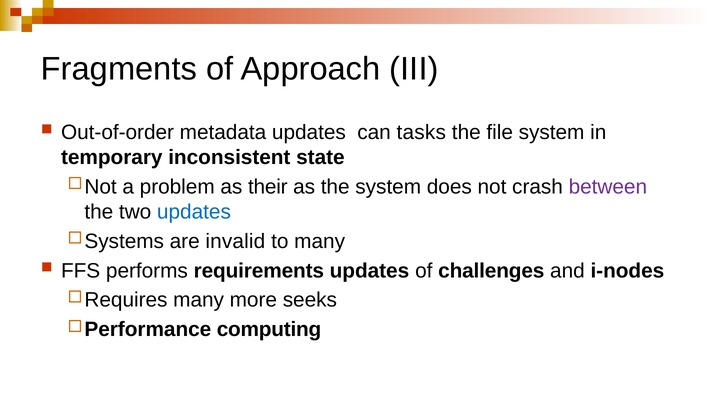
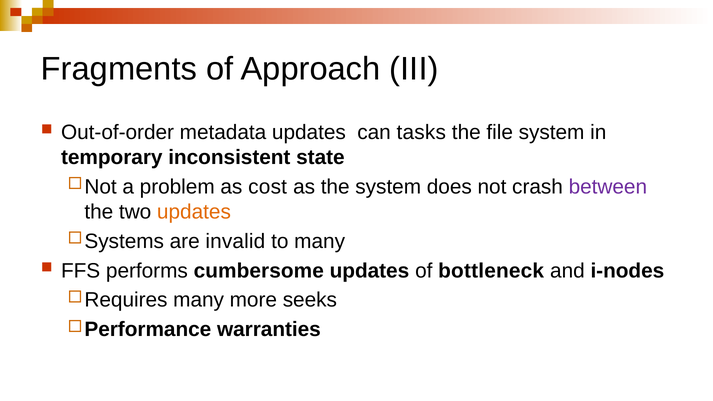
their: their -> cost
updates at (194, 212) colour: blue -> orange
requirements: requirements -> cumbersome
challenges: challenges -> bottleneck
computing: computing -> warranties
